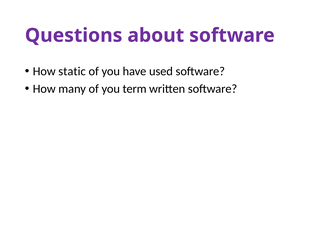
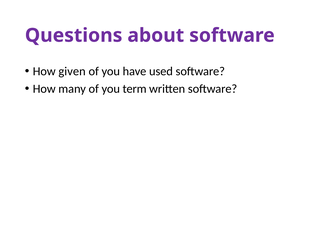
static: static -> given
